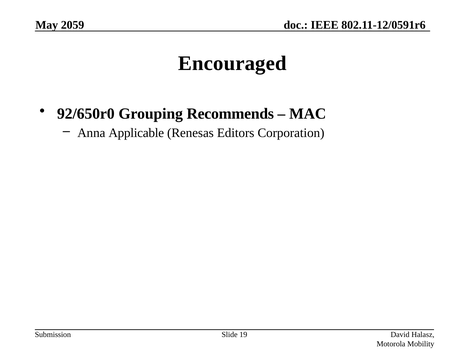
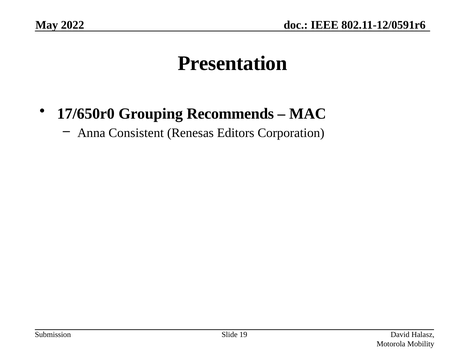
2059: 2059 -> 2022
Encouraged: Encouraged -> Presentation
92/650r0: 92/650r0 -> 17/650r0
Applicable: Applicable -> Consistent
